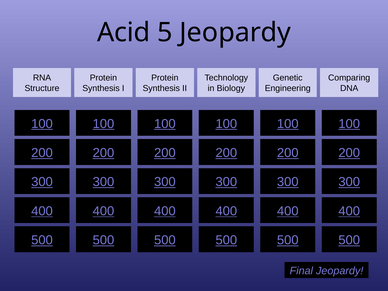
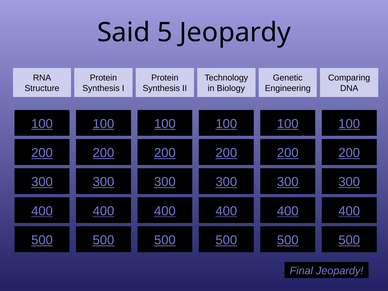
Acid: Acid -> Said
